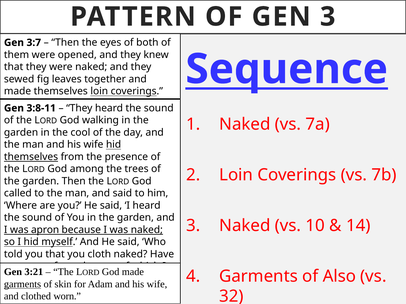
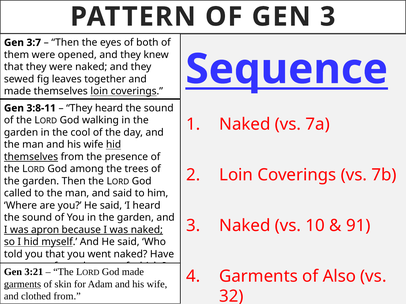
14: 14 -> 91
cloth: cloth -> went
clothed worn: worn -> from
